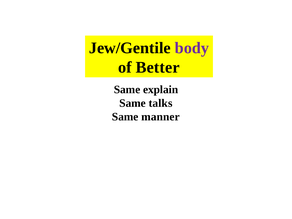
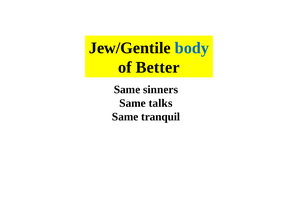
body colour: purple -> blue
explain: explain -> sinners
manner: manner -> tranquil
